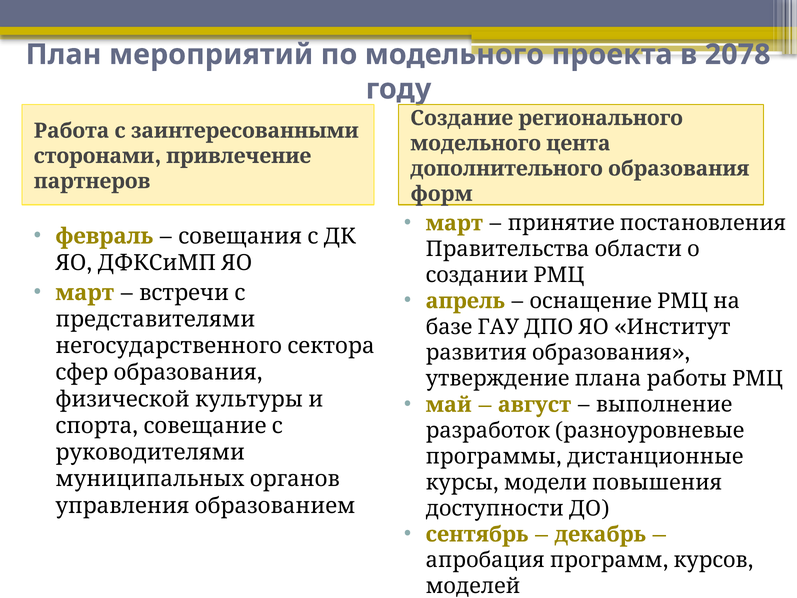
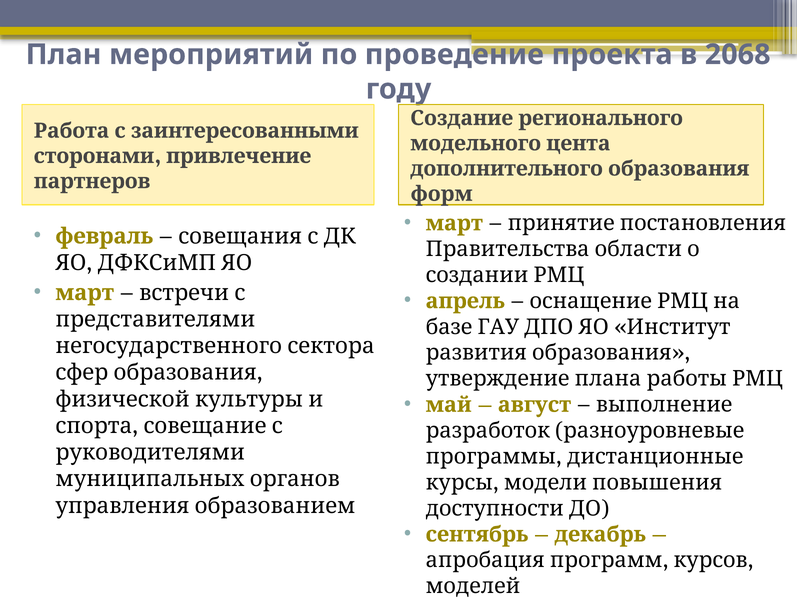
по модельного: модельного -> проведение
2078: 2078 -> 2068
